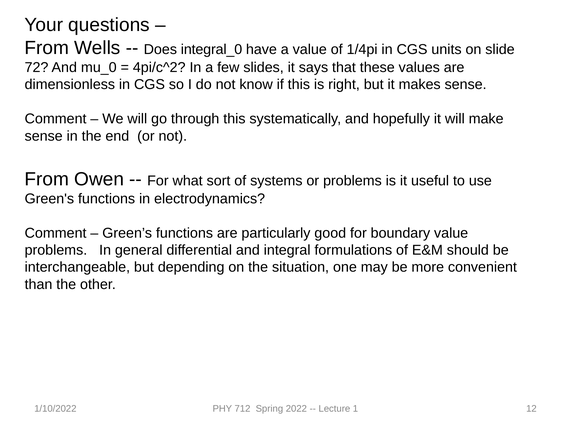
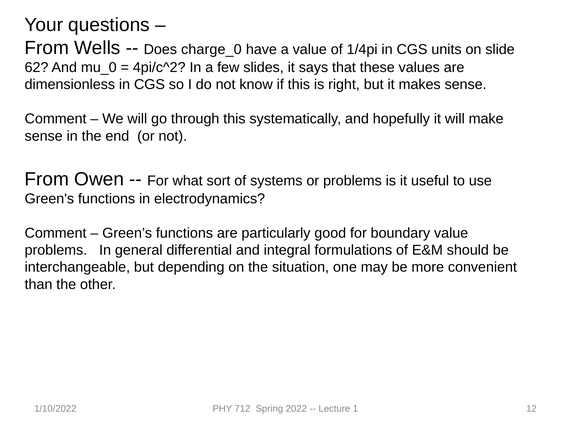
integral_0: integral_0 -> charge_0
72: 72 -> 62
